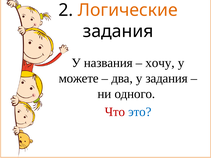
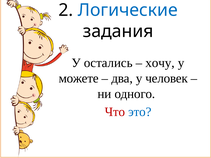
Логические colour: orange -> blue
названия: названия -> остались
у задания: задания -> человек
